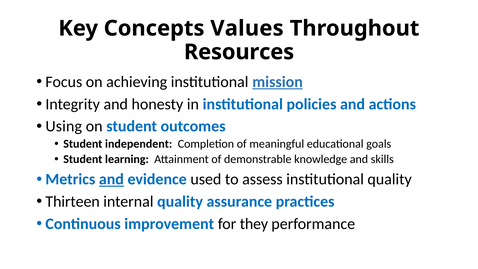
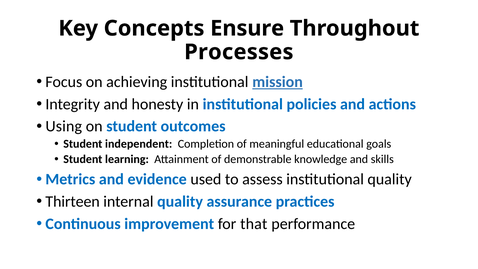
Values: Values -> Ensure
Resources: Resources -> Processes
and at (111, 179) underline: present -> none
they: they -> that
